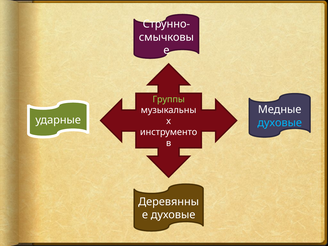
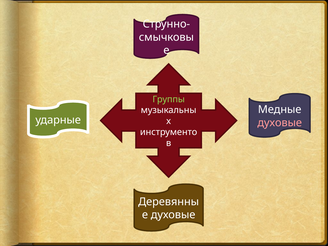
духовые at (280, 123) colour: light blue -> pink
